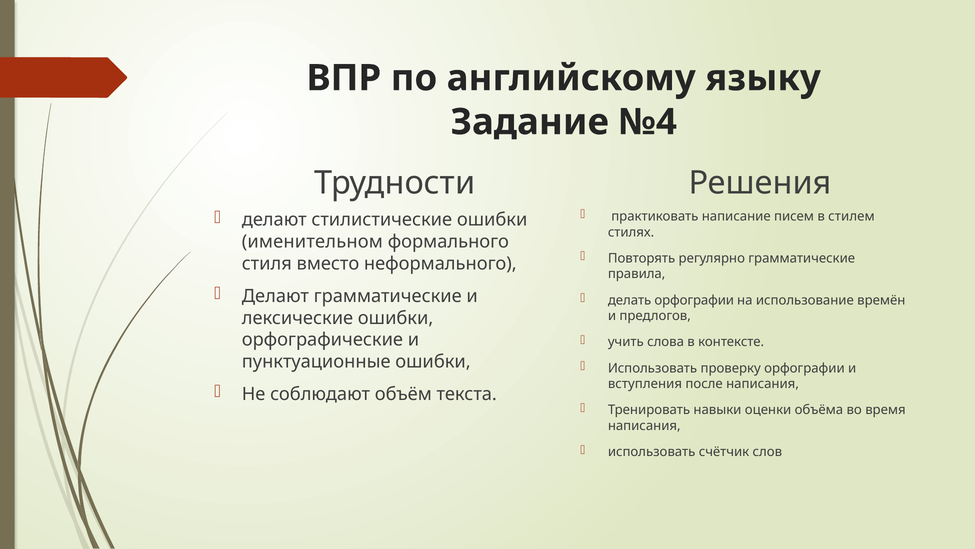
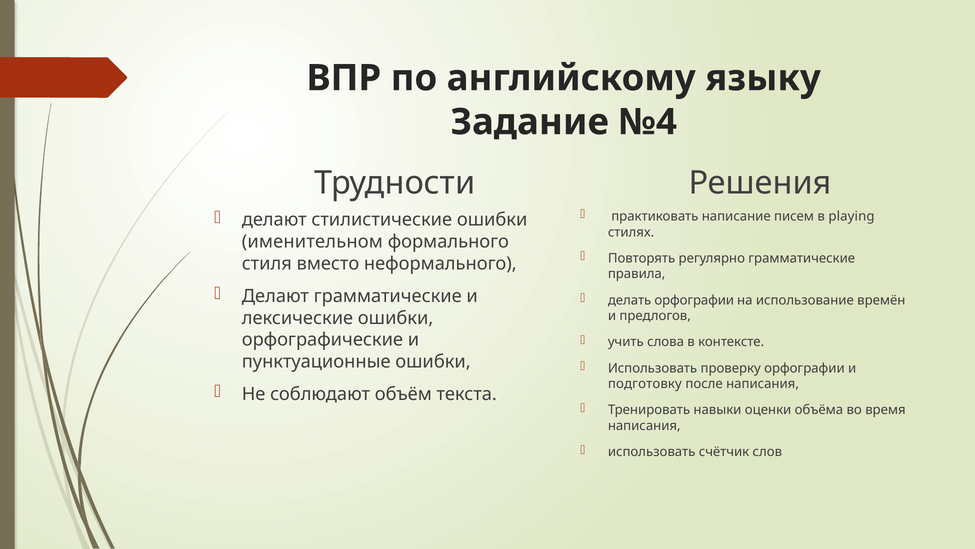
стилем: стилем -> playing
вступления: вступления -> подготовку
